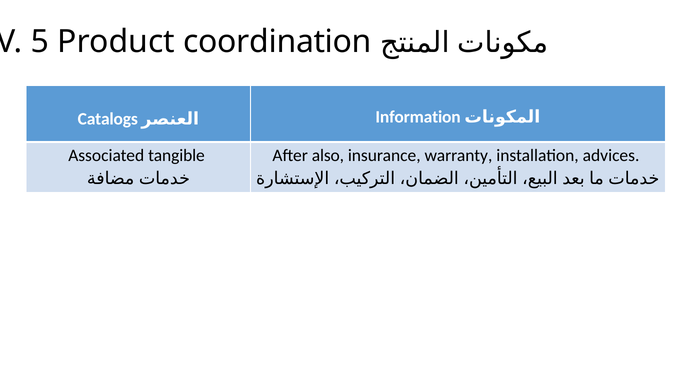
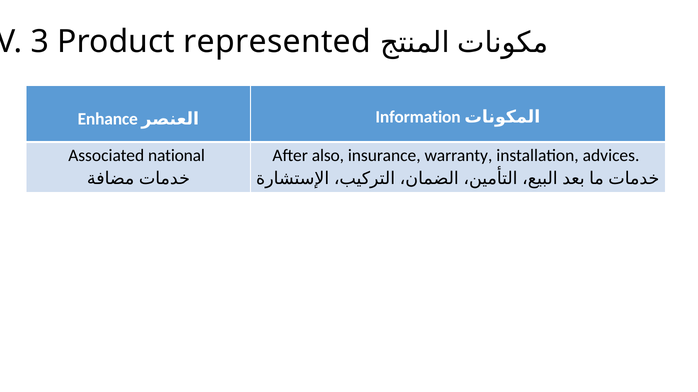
5: 5 -> 3
coordination: coordination -> represented
Catalogs: Catalogs -> Enhance
tangible: tangible -> national
